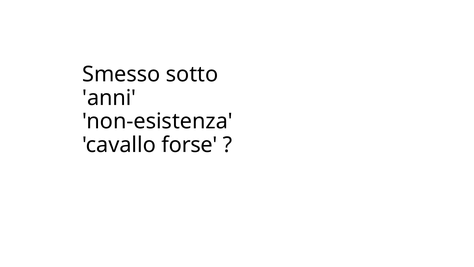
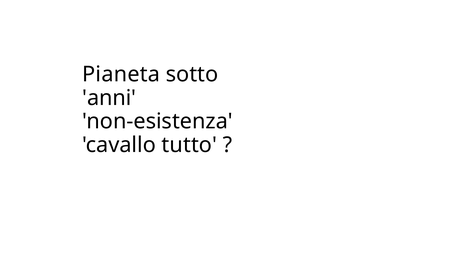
Smesso: Smesso -> Pianeta
forse: forse -> tutto
